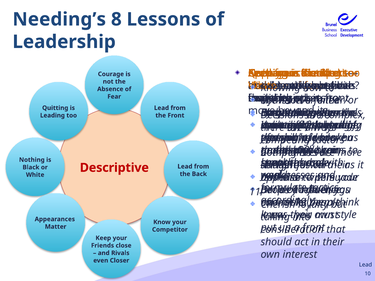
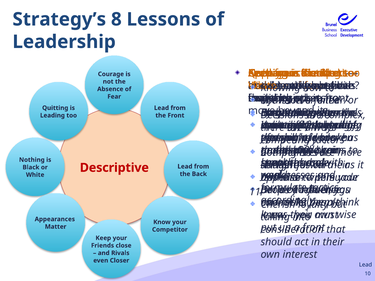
Needing’s: Needing’s -> Strategy’s
style at (346, 215): style -> wise
